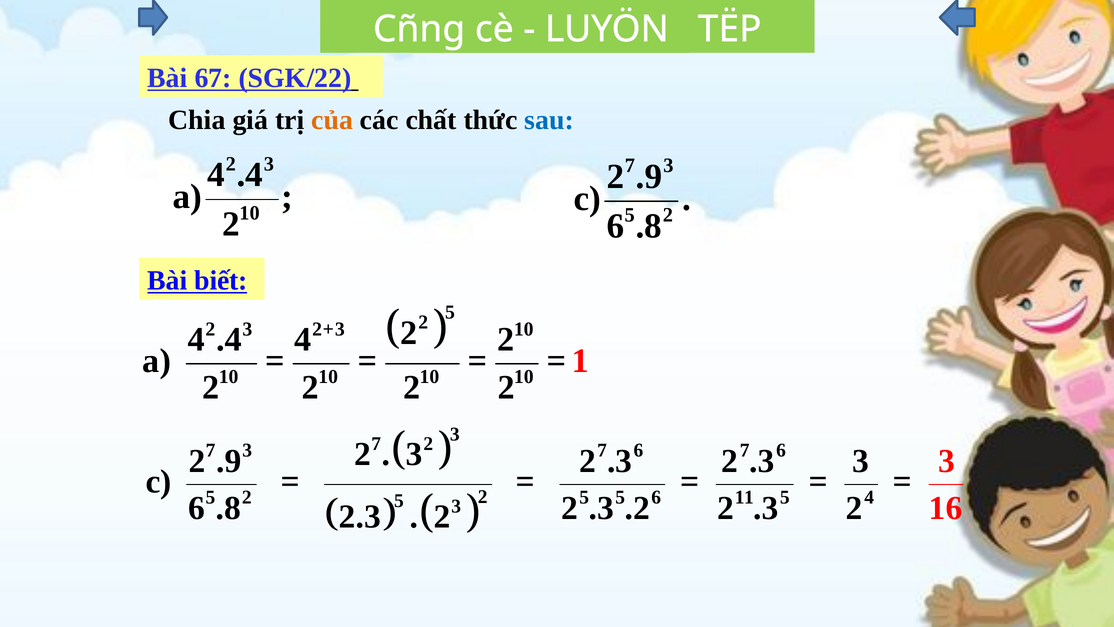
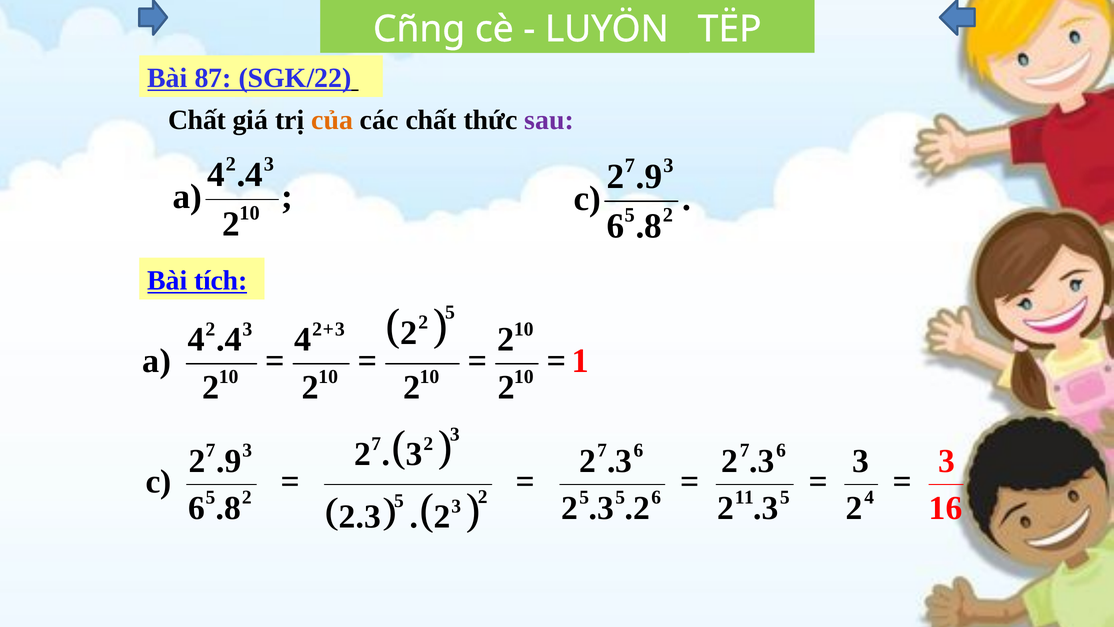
67: 67 -> 87
Chia at (197, 120): Chia -> Chất
sau colour: blue -> purple
biết: biết -> tích
